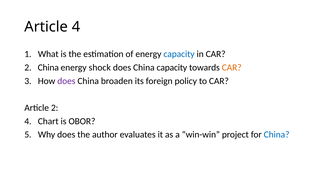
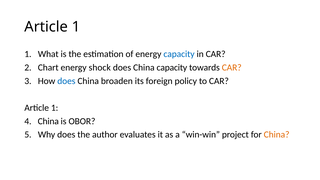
4 at (76, 27): 4 -> 1
2 China: China -> Chart
does at (66, 81) colour: purple -> blue
2 at (55, 108): 2 -> 1
Chart at (48, 121): Chart -> China
China at (277, 135) colour: blue -> orange
